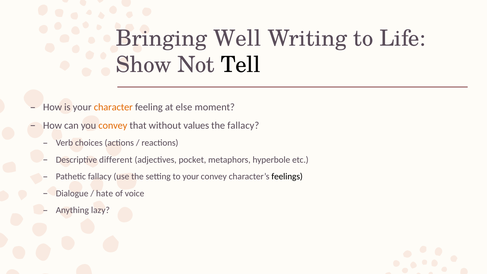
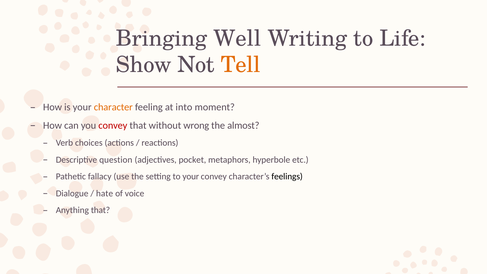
Tell colour: black -> orange
else: else -> into
convey at (113, 125) colour: orange -> red
values: values -> wrong
the fallacy: fallacy -> almost
different: different -> question
Anything lazy: lazy -> that
